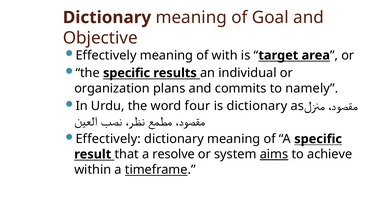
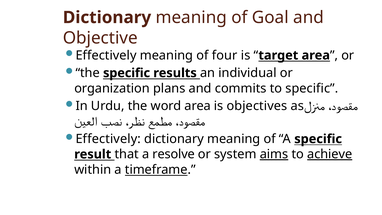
with: with -> four
to namely: namely -> specific
word four: four -> area
is dictionary: dictionary -> objectives
achieve underline: none -> present
